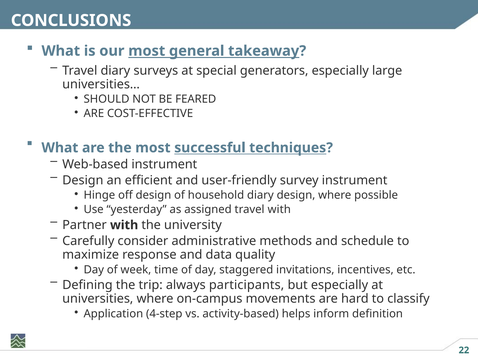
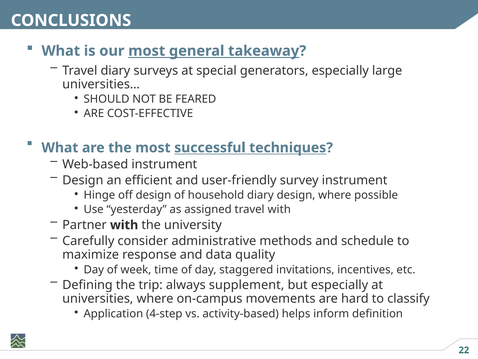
participants: participants -> supplement
